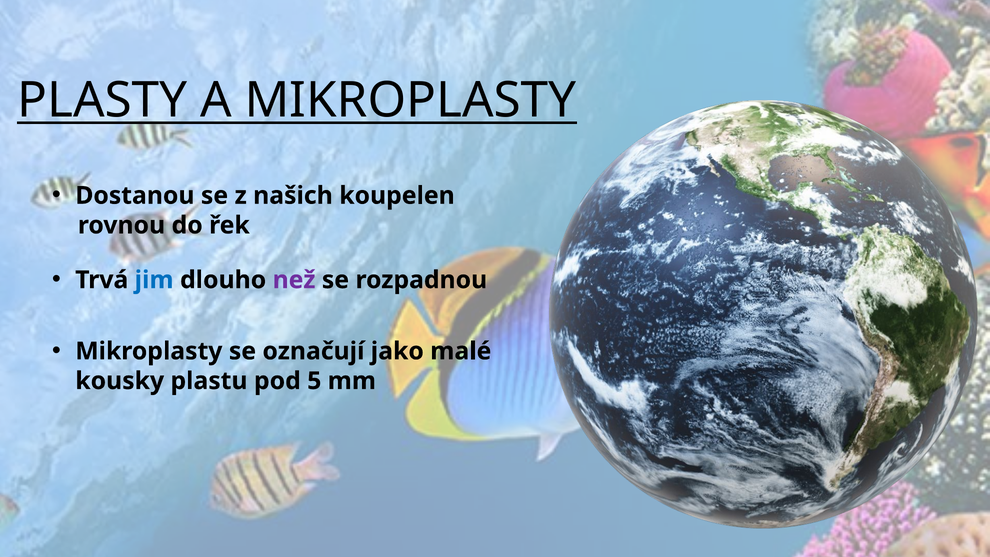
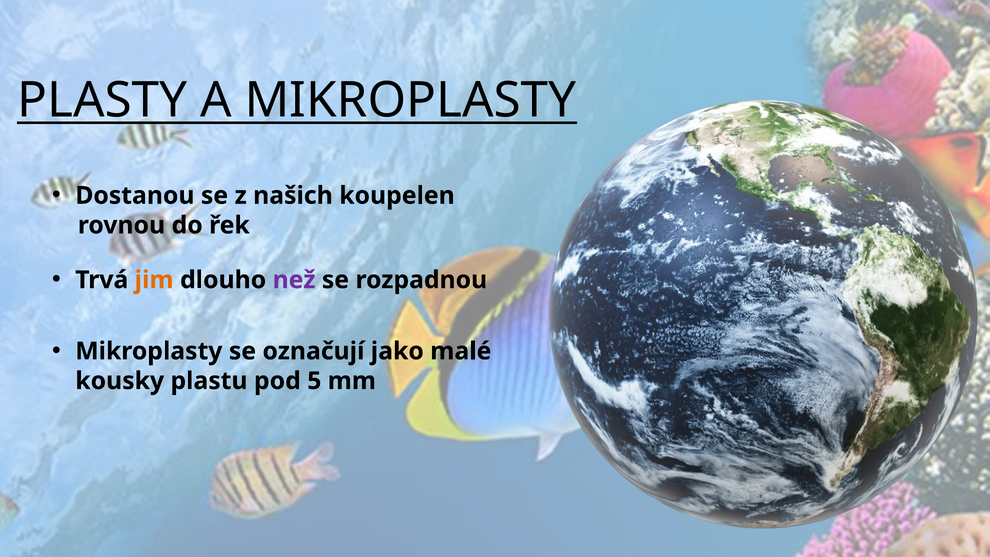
jim colour: blue -> orange
